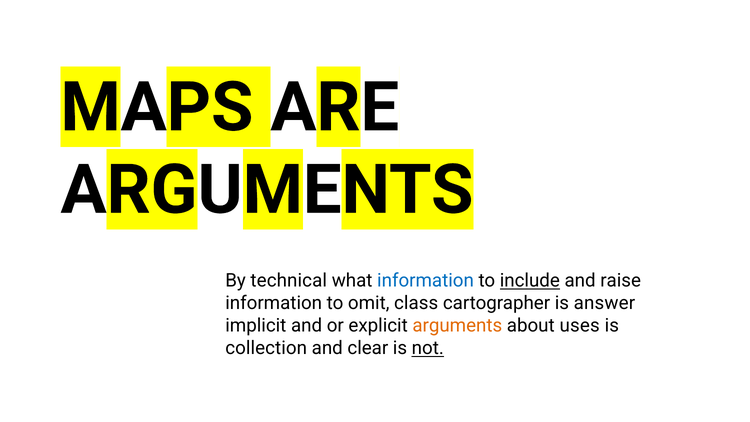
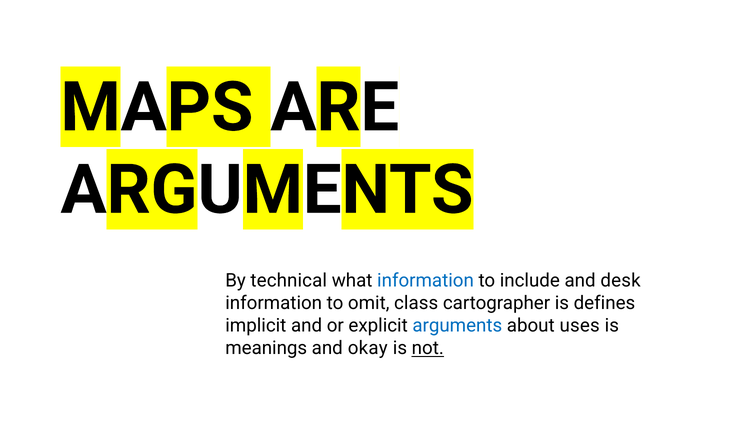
include underline: present -> none
raise: raise -> desk
answer: answer -> defines
arguments at (457, 326) colour: orange -> blue
collection: collection -> meanings
clear: clear -> okay
